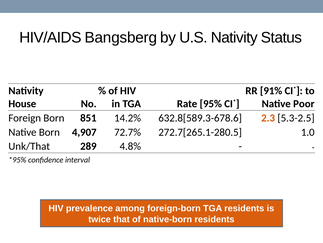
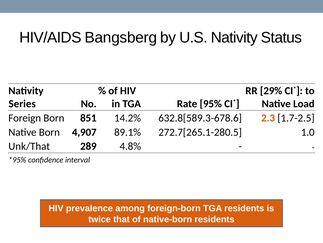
91%: 91% -> 29%
House: House -> Series
Poor: Poor -> Load
5.3-2.5: 5.3-2.5 -> 1.7-2.5
72.7%: 72.7% -> 89.1%
